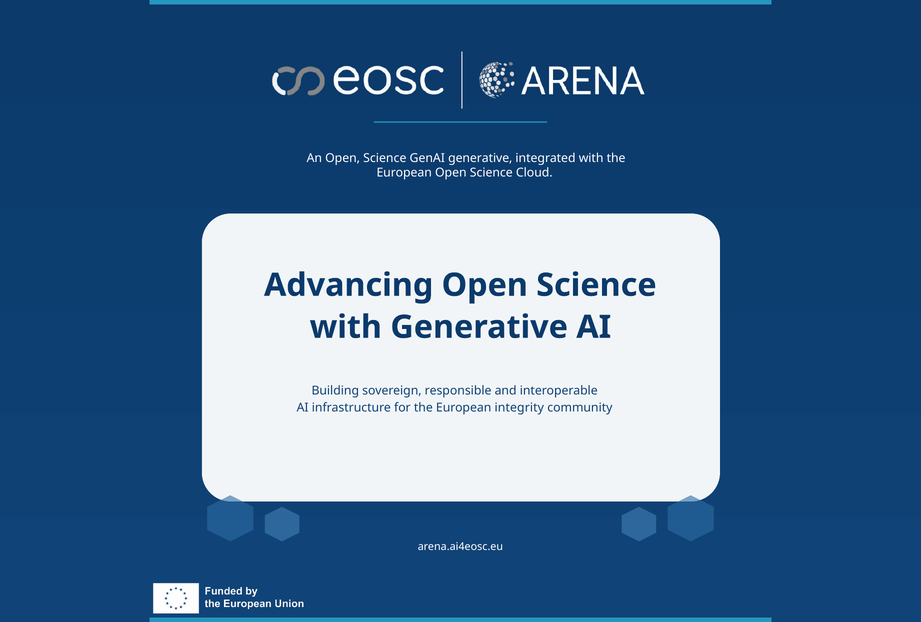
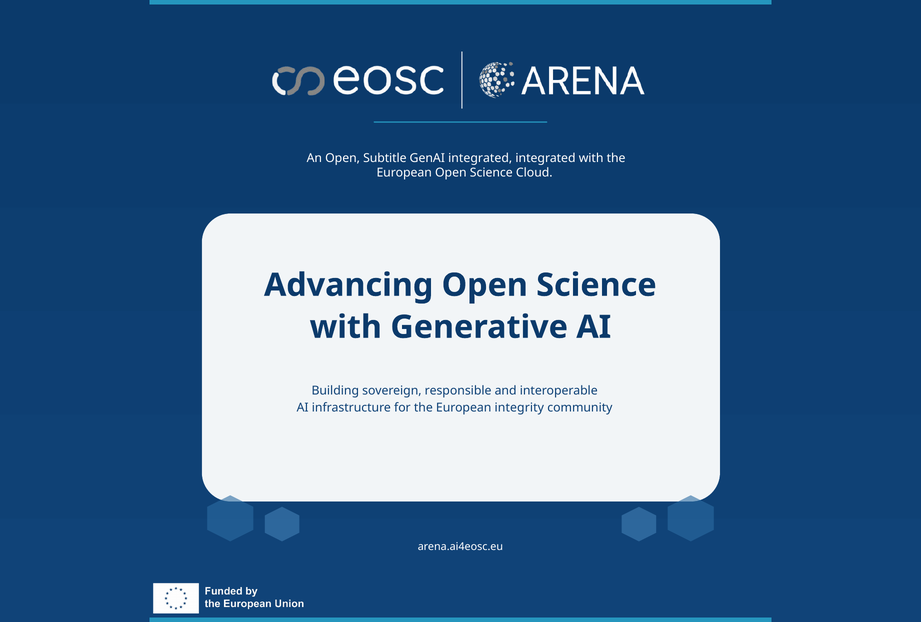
An Open Science: Science -> Subtitle
GenAI generative: generative -> integrated
